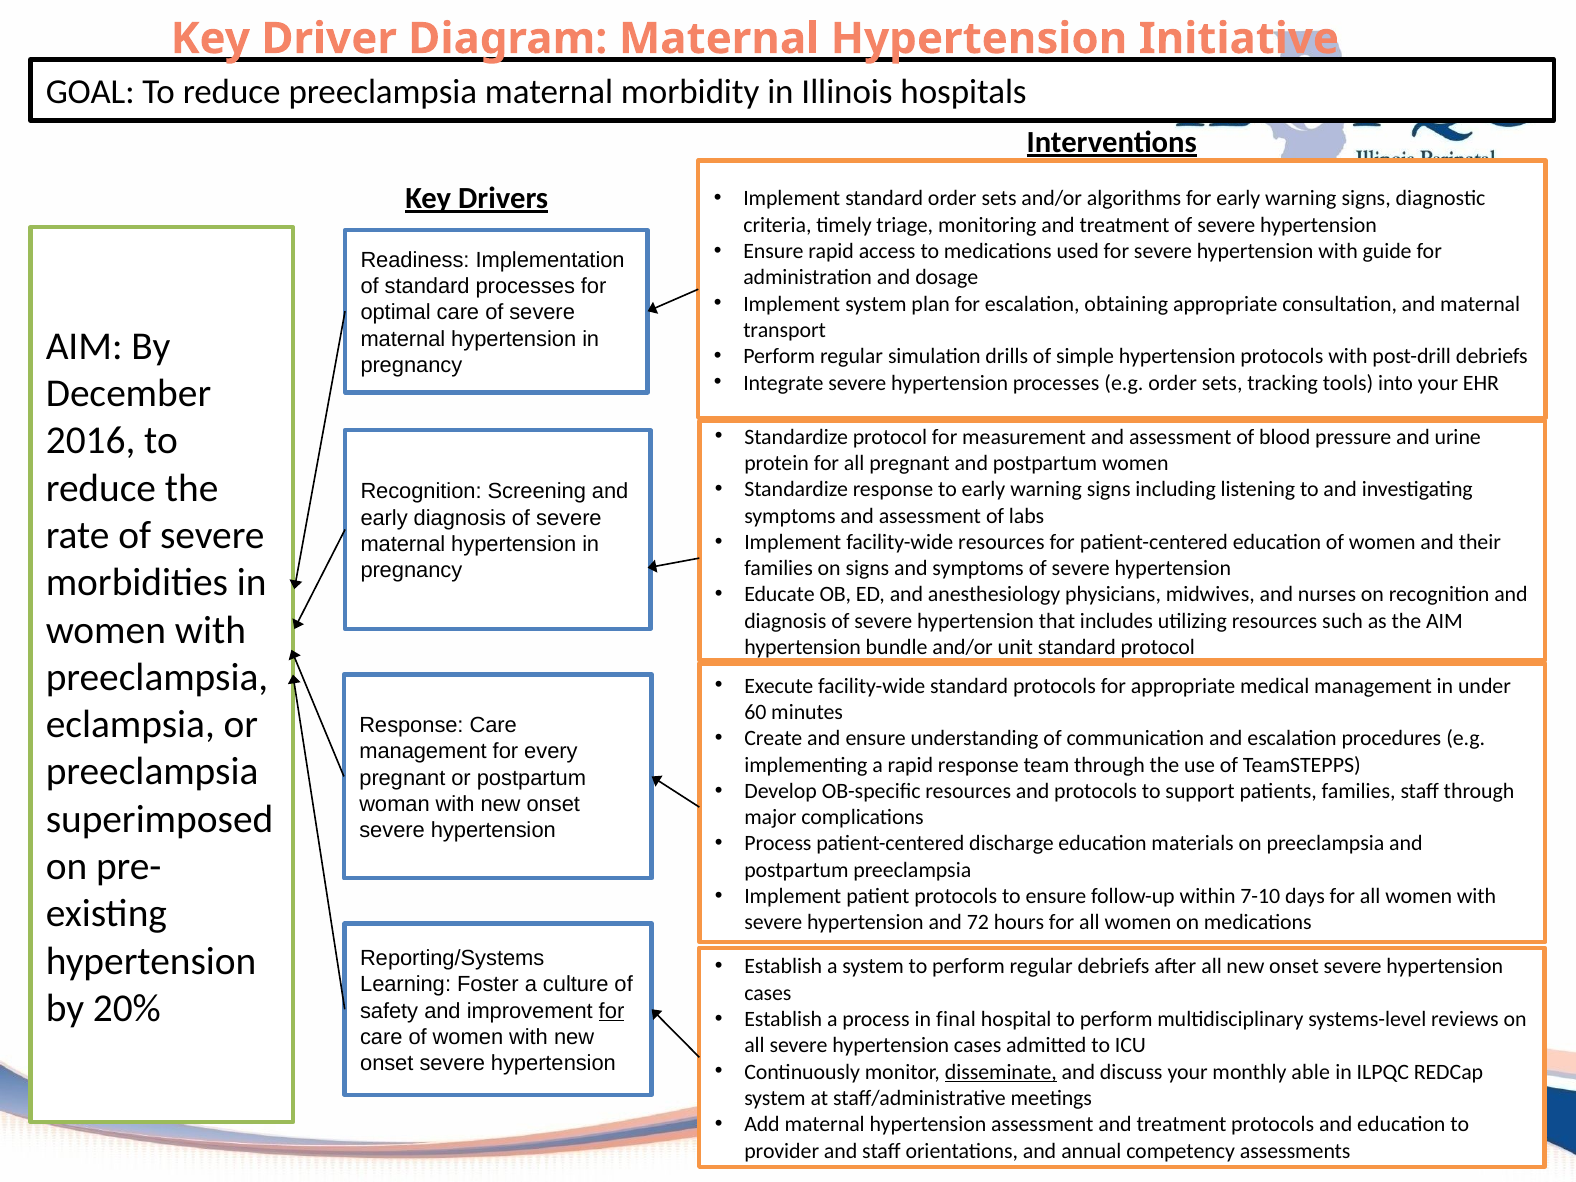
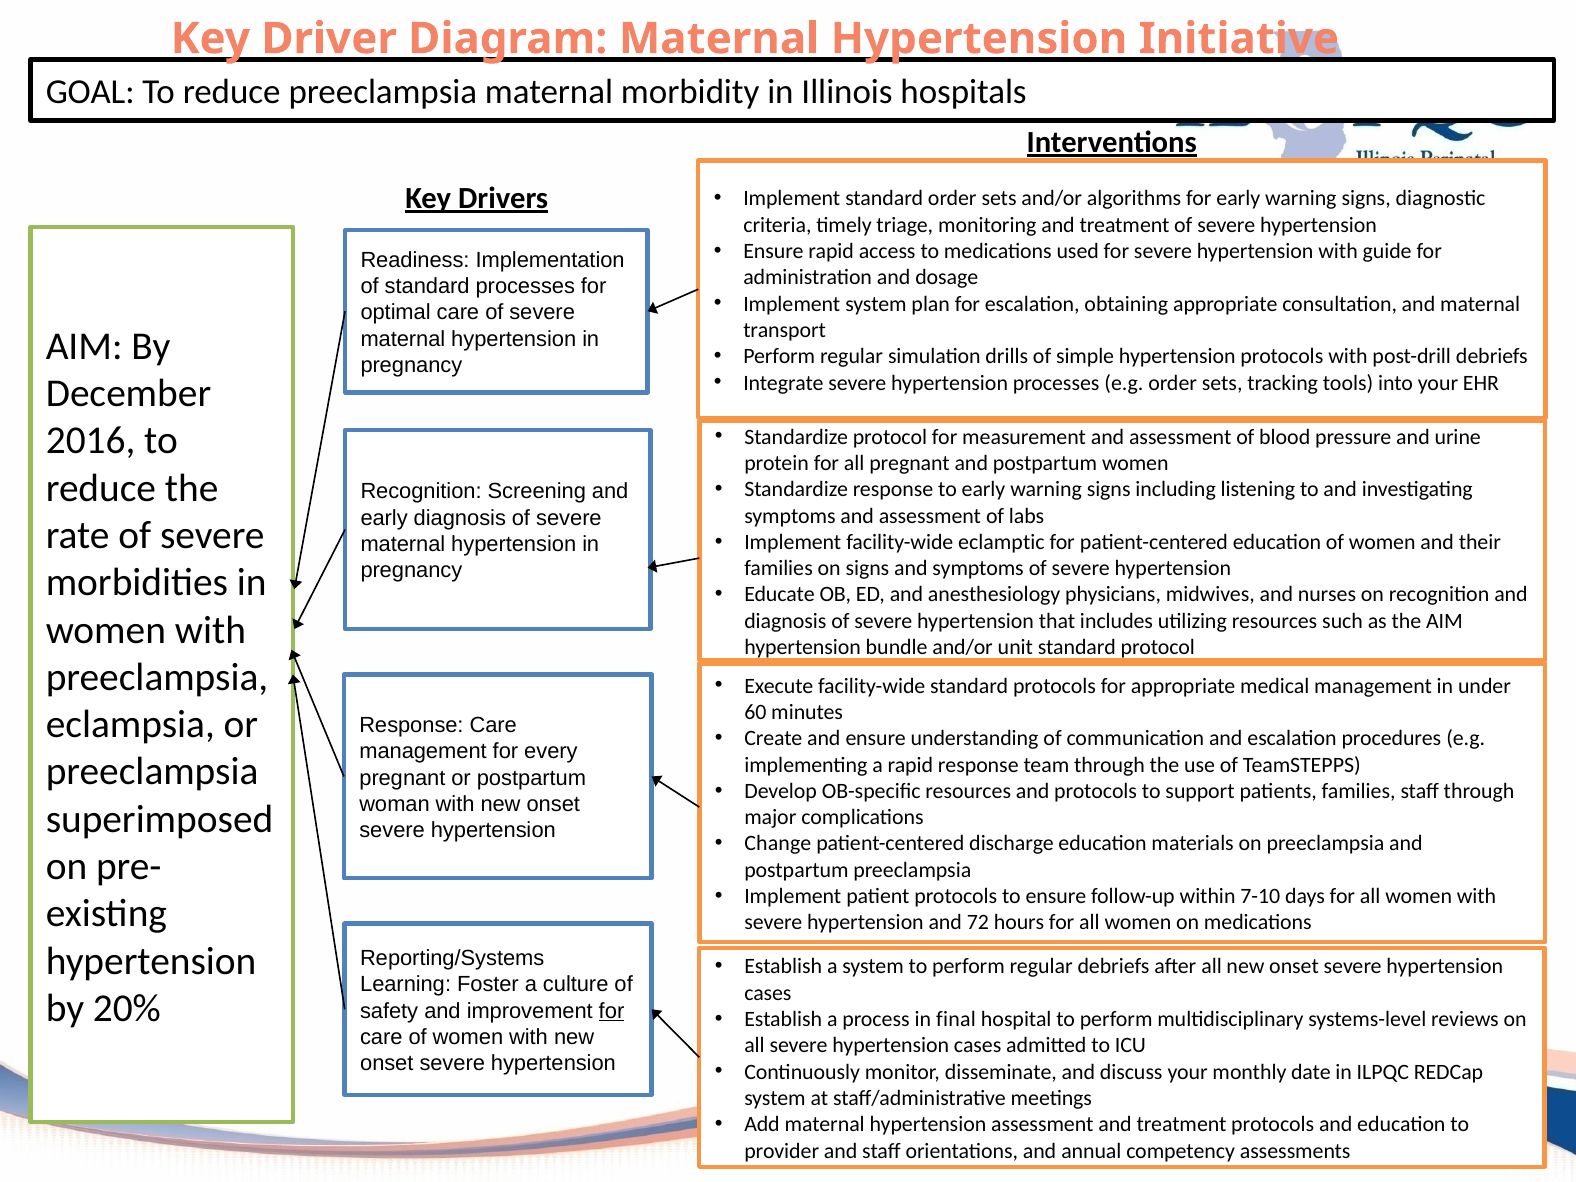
facility-wide resources: resources -> eclamptic
Process at (778, 844): Process -> Change
disseminate underline: present -> none
able: able -> date
